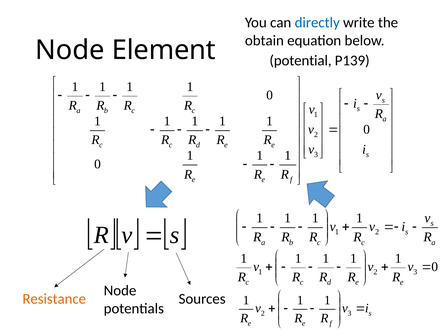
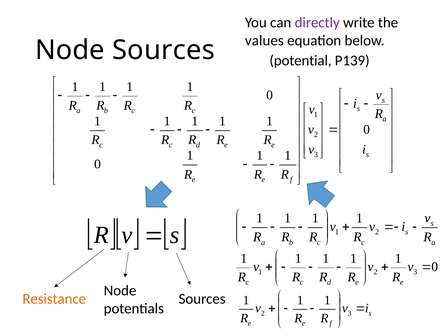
directly colour: blue -> purple
obtain: obtain -> values
Node Element: Element -> Sources
